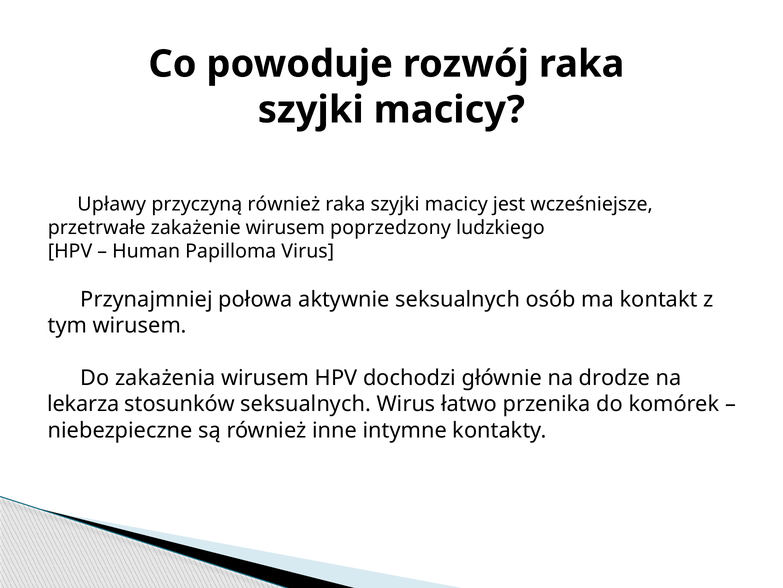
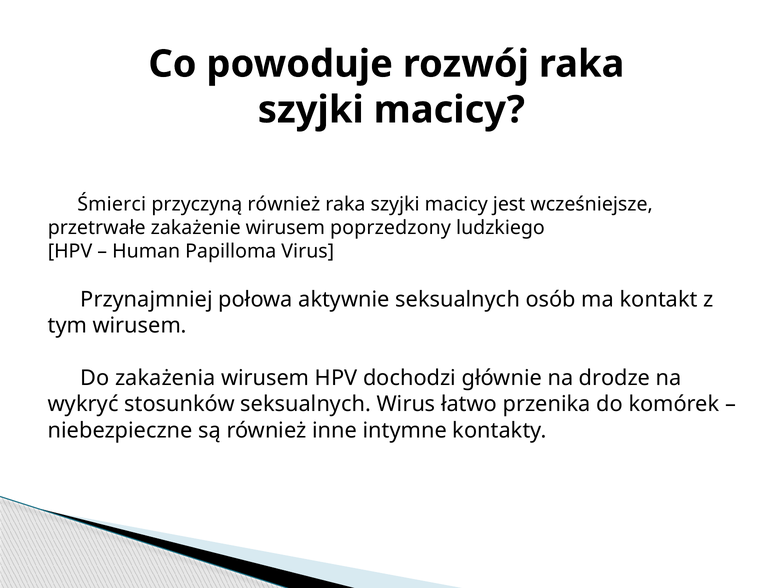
Upławy: Upławy -> Śmierci
lekarza: lekarza -> wykryć
